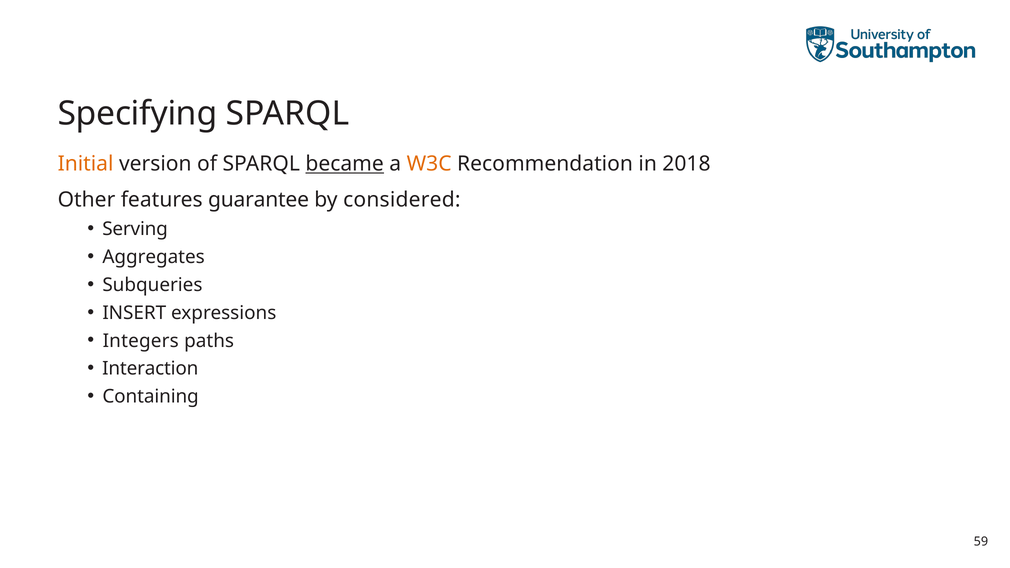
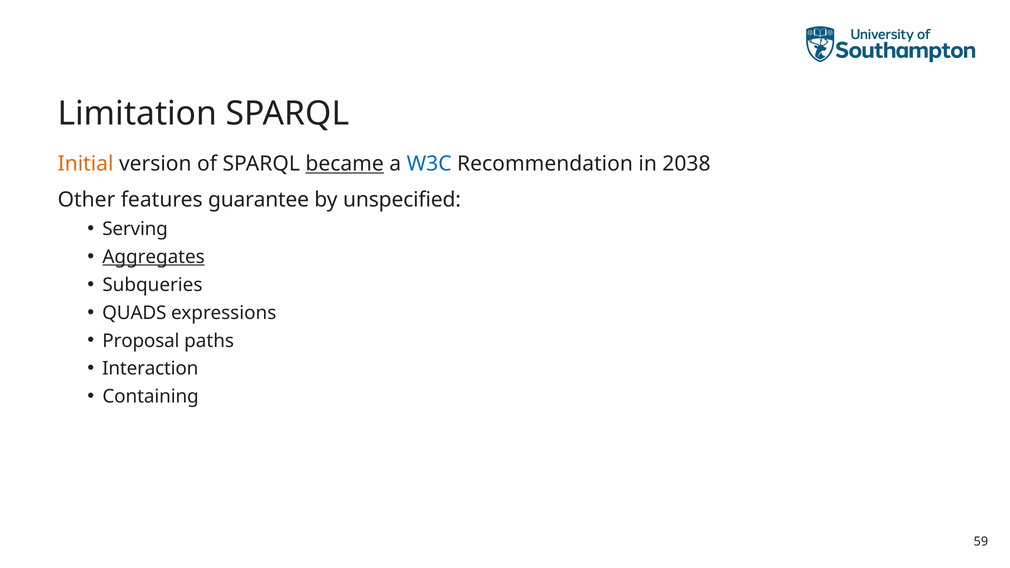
Specifying: Specifying -> Limitation
W3C colour: orange -> blue
2018: 2018 -> 2038
considered: considered -> unspecified
Aggregates underline: none -> present
INSERT: INSERT -> QUADS
Integers: Integers -> Proposal
